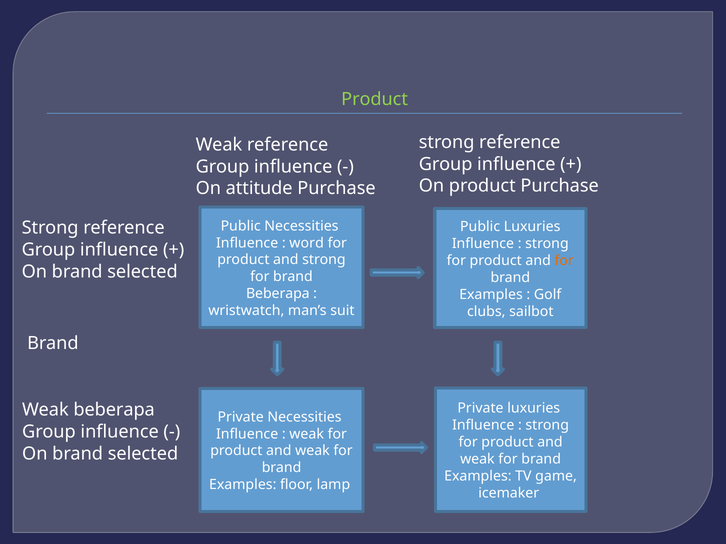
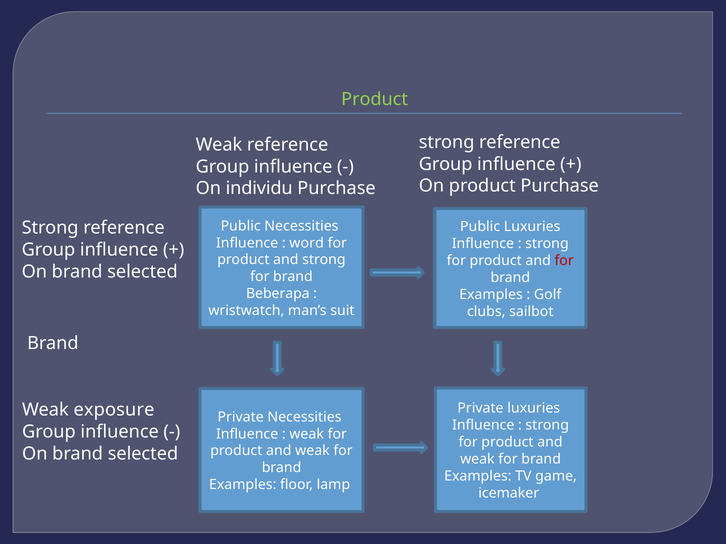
attitude: attitude -> individu
for at (564, 261) colour: orange -> red
Weak beberapa: beberapa -> exposure
